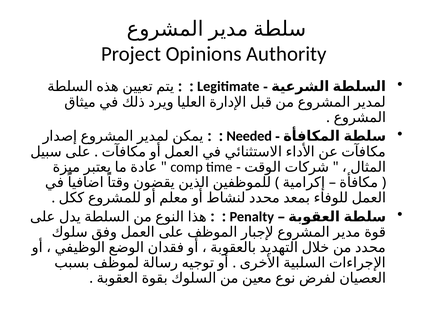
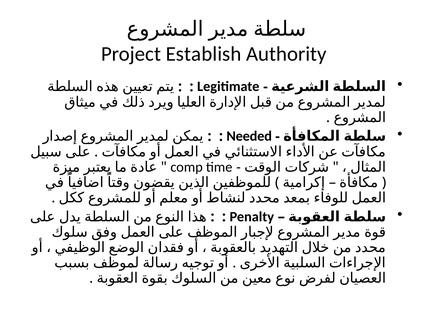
Opinions: Opinions -> Establish
